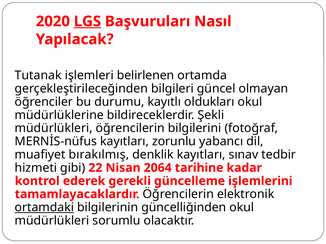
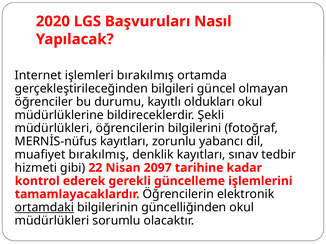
LGS underline: present -> none
Tutanak: Tutanak -> Internet
işlemleri belirlenen: belirlenen -> bırakılmış
2064: 2064 -> 2097
